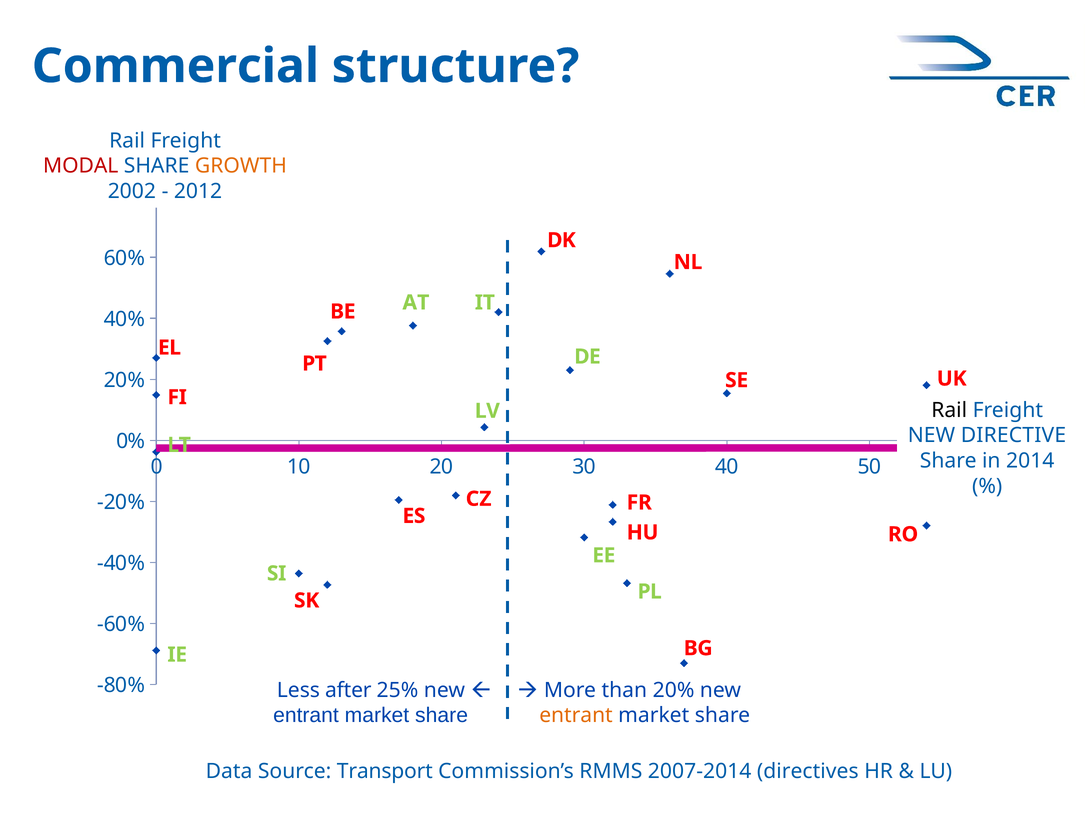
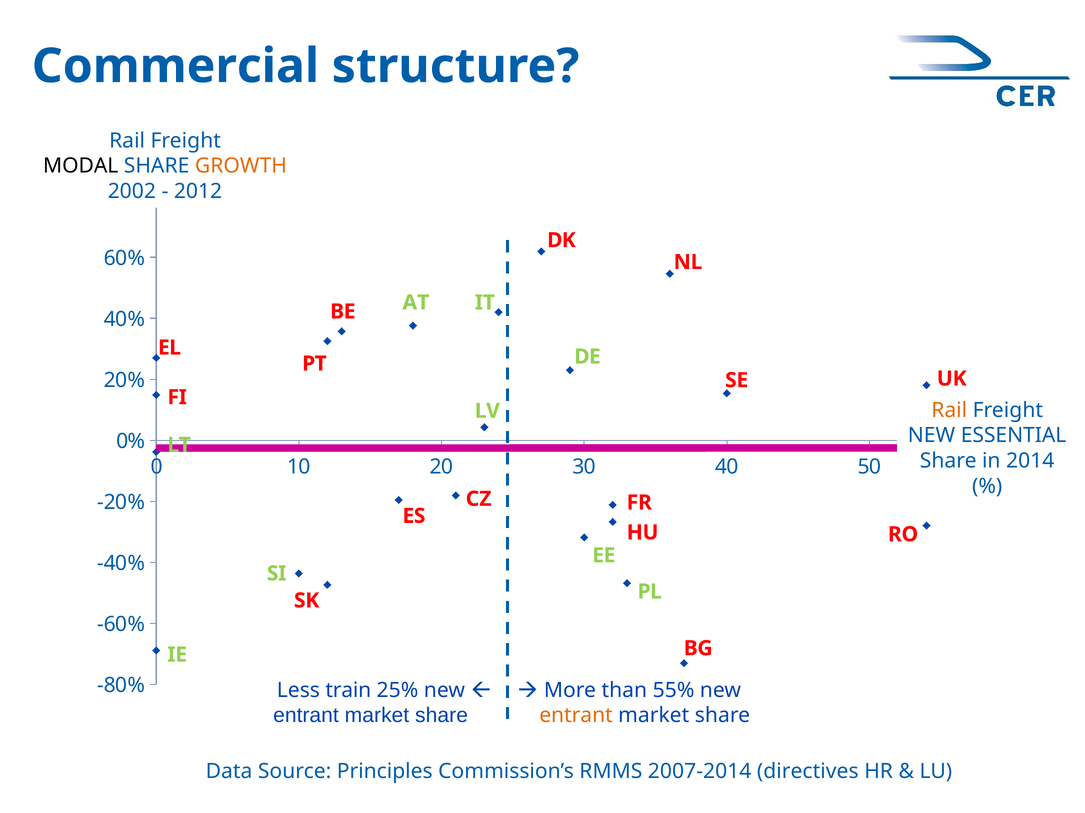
MODAL colour: red -> black
Rail at (949, 411) colour: black -> orange
DIRECTIVE: DIRECTIVE -> ESSENTIAL
than 20%: 20% -> 55%
after: after -> train
Transport: Transport -> Principles
